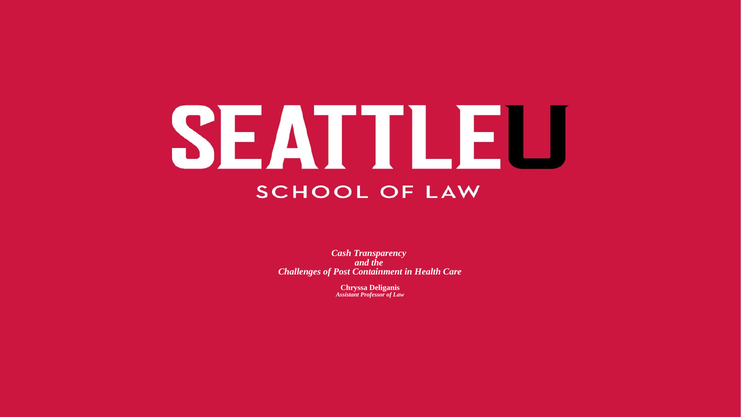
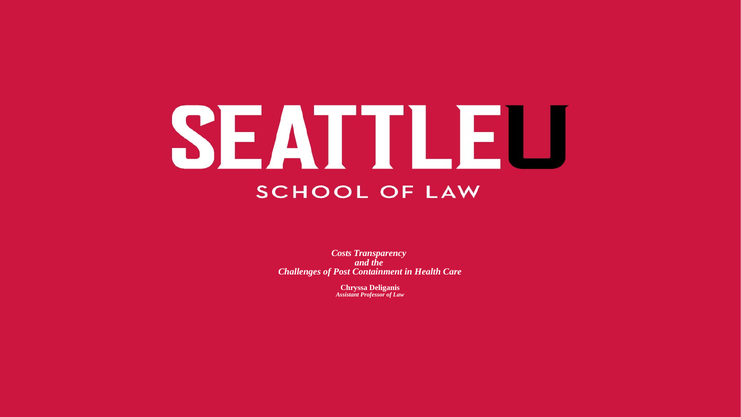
Cash: Cash -> Costs
